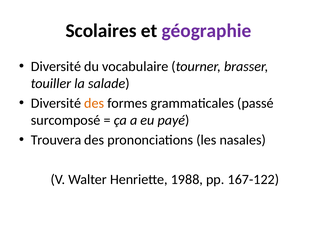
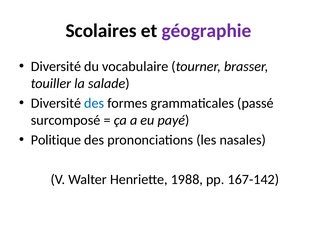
des at (94, 103) colour: orange -> blue
Trouvera: Trouvera -> Politique
167-122: 167-122 -> 167-142
